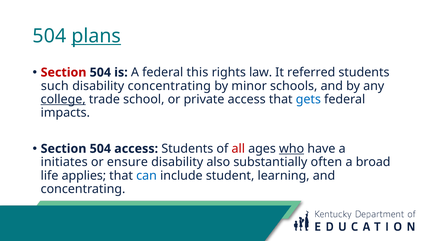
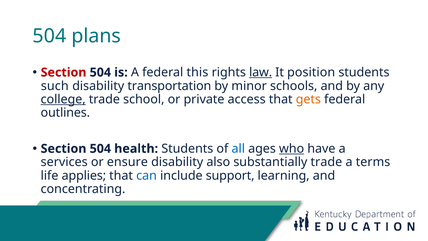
plans underline: present -> none
law underline: none -> present
referred: referred -> position
disability concentrating: concentrating -> transportation
gets colour: blue -> orange
impacts: impacts -> outlines
504 access: access -> health
all colour: red -> blue
initiates: initiates -> services
substantially often: often -> trade
broad: broad -> terms
student: student -> support
